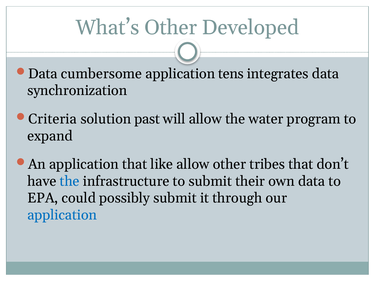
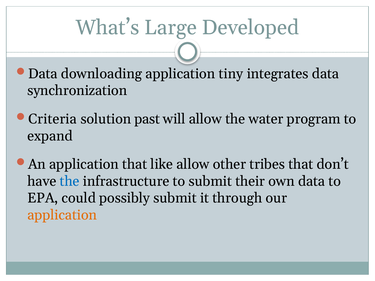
What’s Other: Other -> Large
cumbersome: cumbersome -> downloading
tens: tens -> tiny
application at (62, 215) colour: blue -> orange
